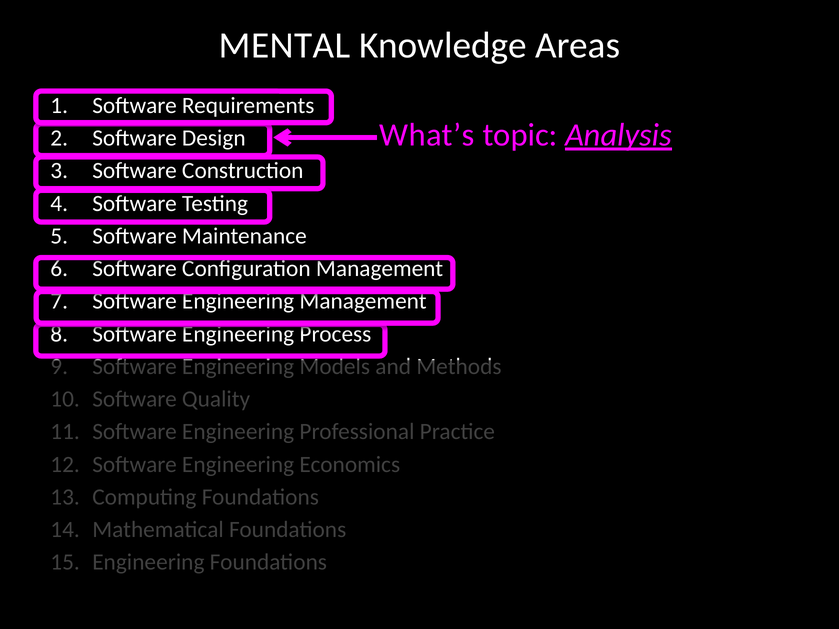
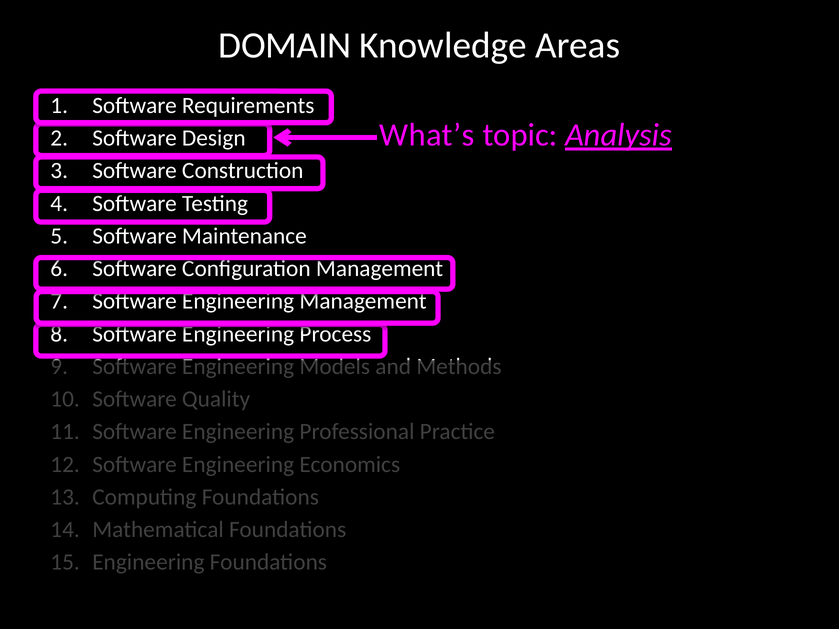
MENTAL: MENTAL -> DOMAIN
